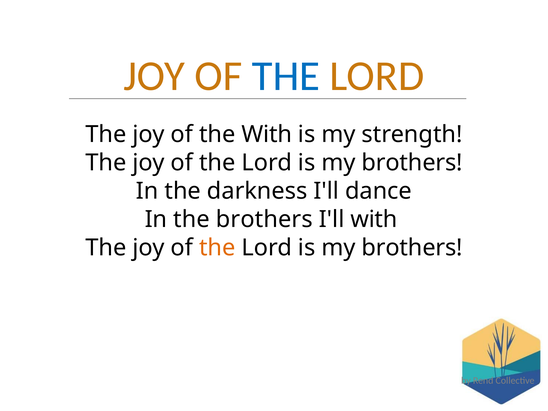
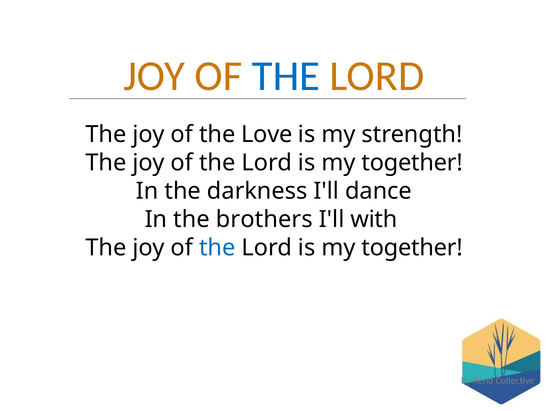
the With: With -> Love
brothers at (412, 163): brothers -> together
the at (217, 248) colour: orange -> blue
brothers at (412, 248): brothers -> together
